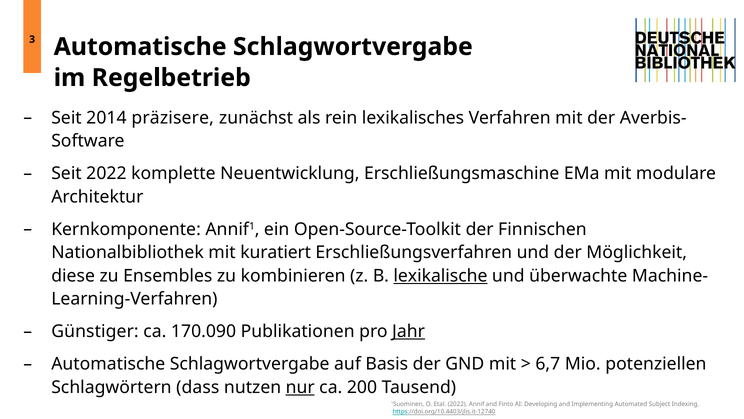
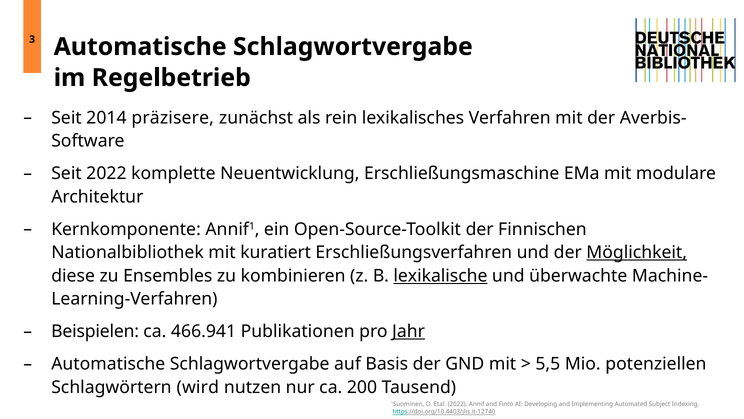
Möglichkeit underline: none -> present
Günstiger: Günstiger -> Beispielen
170.090: 170.090 -> 466.941
6,7: 6,7 -> 5,5
dass: dass -> wird
nur underline: present -> none
